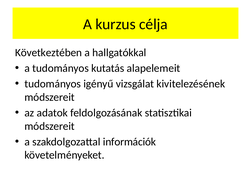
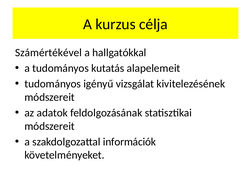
Következtében: Következtében -> Számértékével
